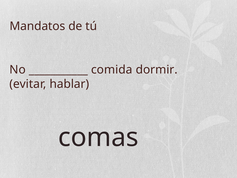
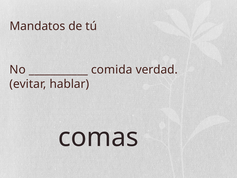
dormir: dormir -> verdad
